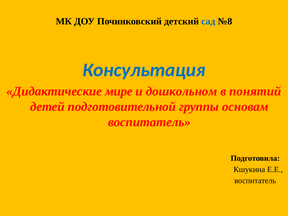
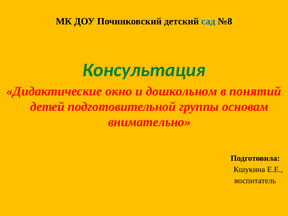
Консультация colour: blue -> green
мире: мире -> окно
воспитатель at (149, 122): воспитатель -> внимательно
